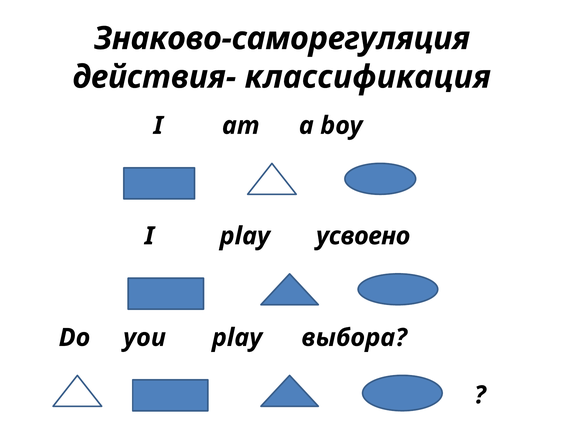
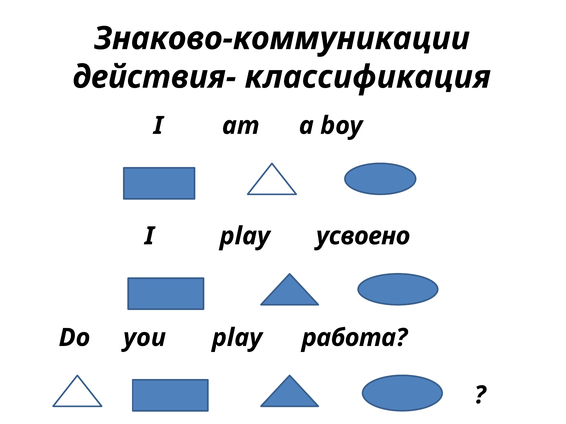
Знаково-саморегуляция: Знаково-саморегуляция -> Знаково-коммуникации
выбора: выбора -> работа
